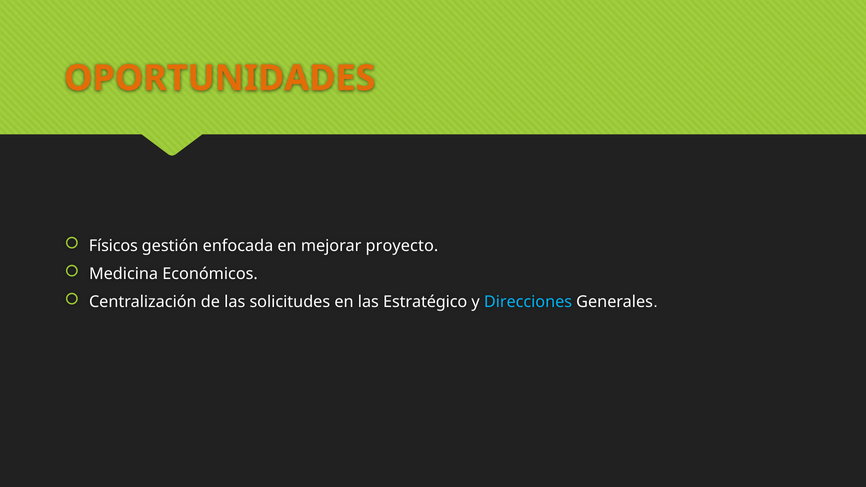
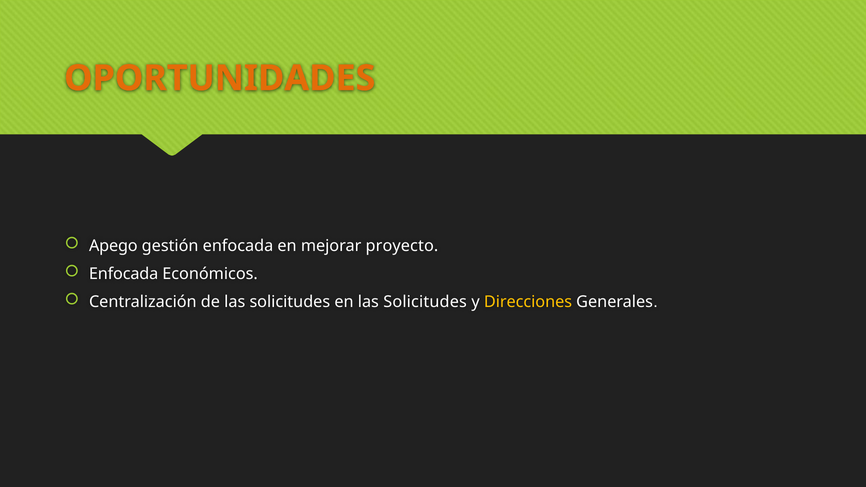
Físicos: Físicos -> Apego
Medicina at (124, 274): Medicina -> Enfocada
en las Estratégico: Estratégico -> Solicitudes
Direcciones colour: light blue -> yellow
